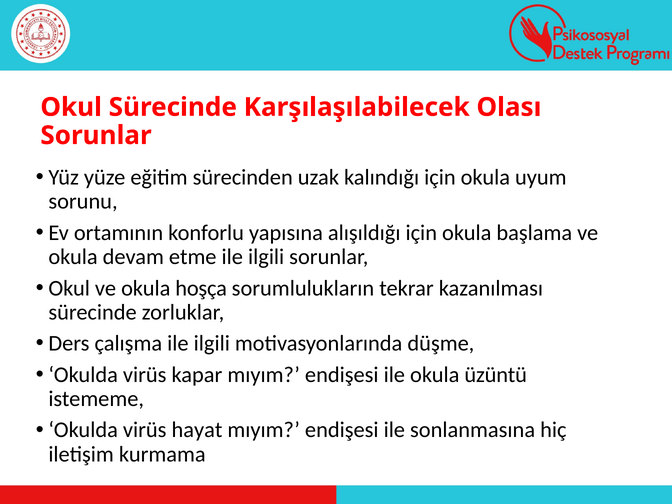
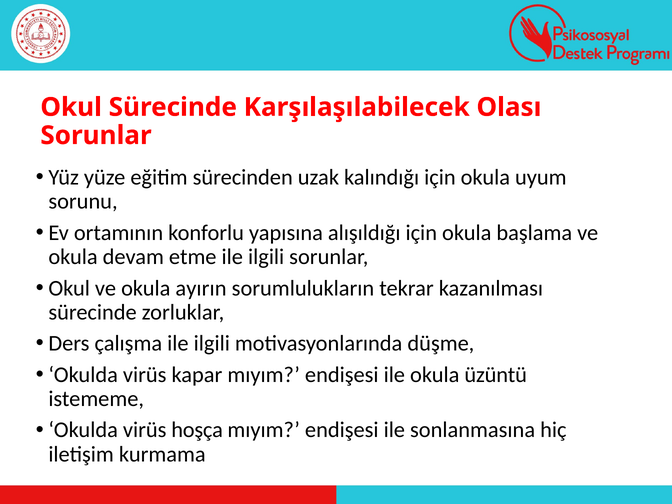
hoşça: hoşça -> ayırın
hayat: hayat -> hoşça
